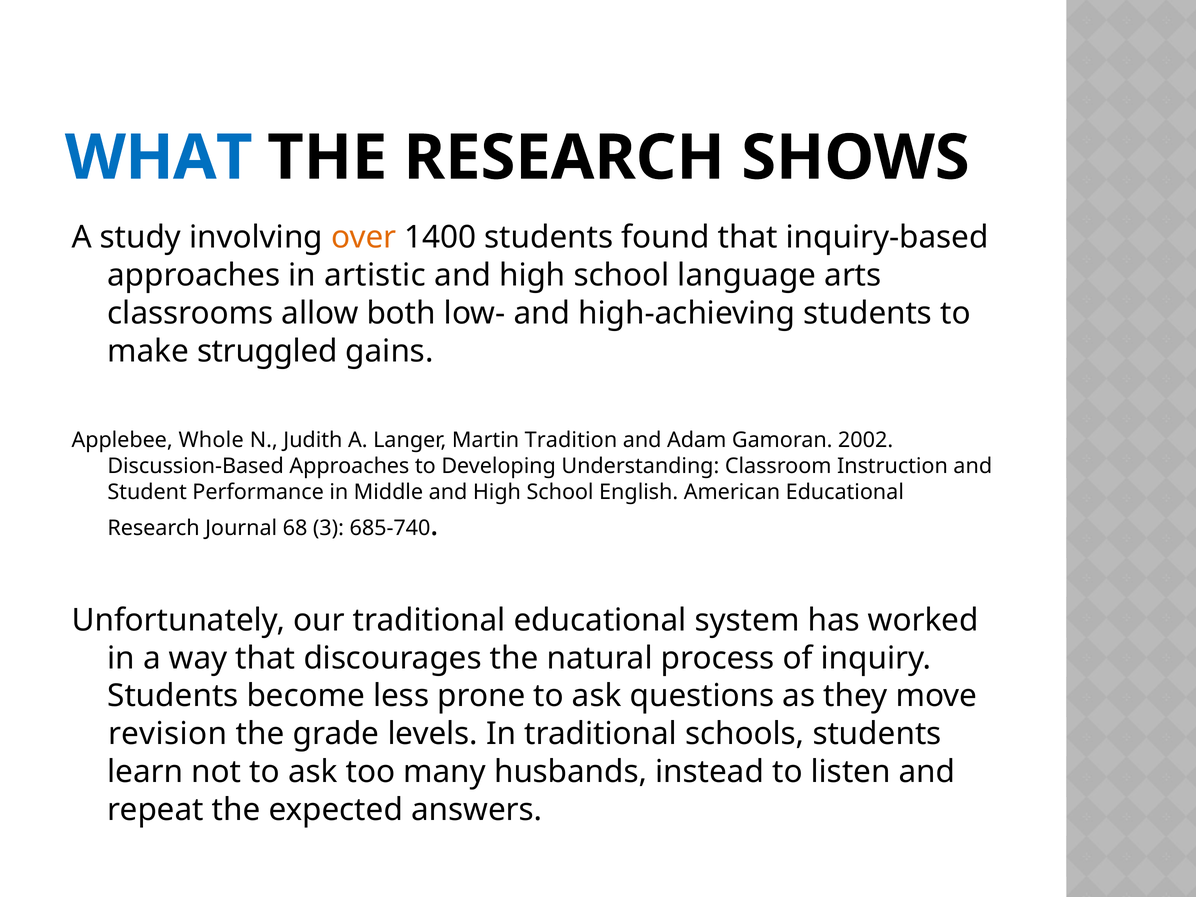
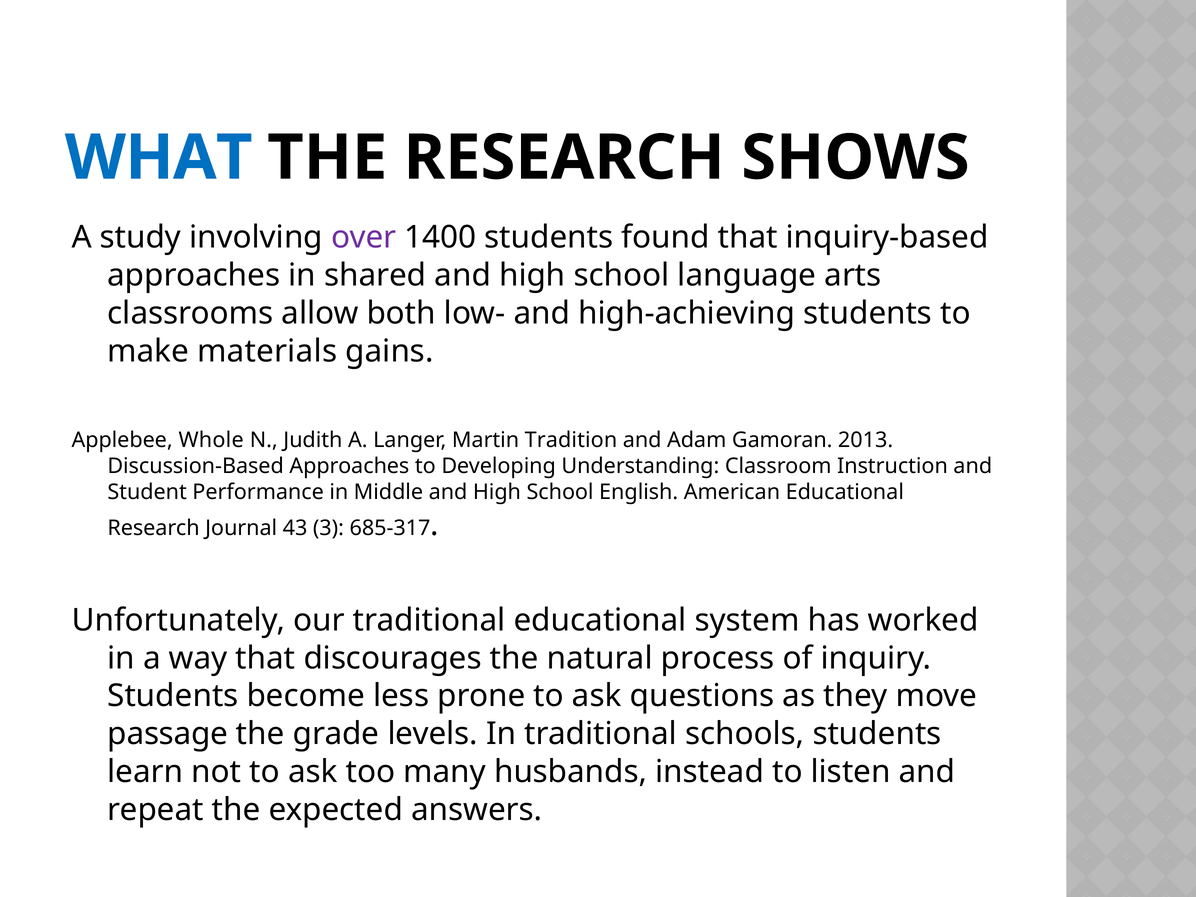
over colour: orange -> purple
artistic: artistic -> shared
struggled: struggled -> materials
2002: 2002 -> 2013
68: 68 -> 43
685-740: 685-740 -> 685-317
revision: revision -> passage
